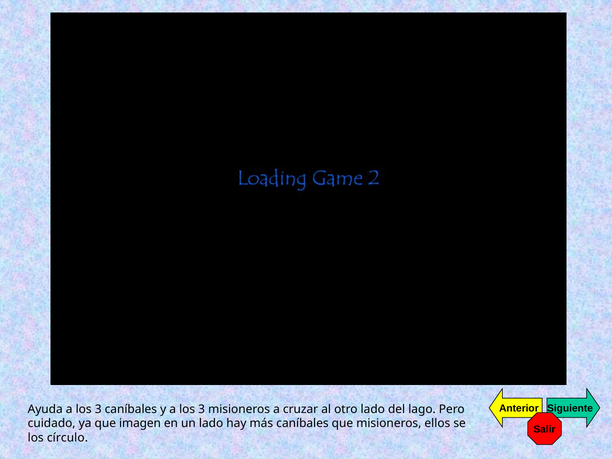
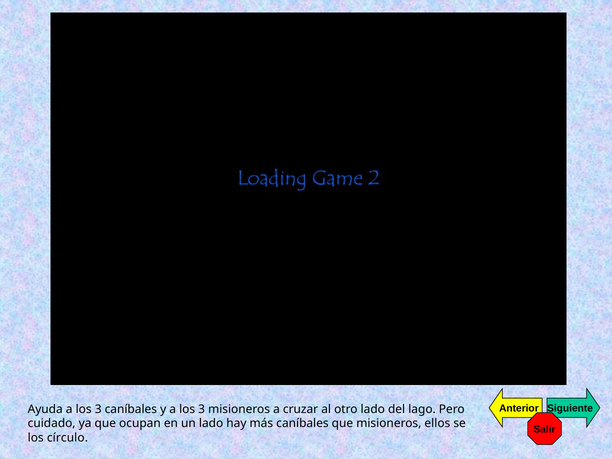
imagen: imagen -> ocupan
